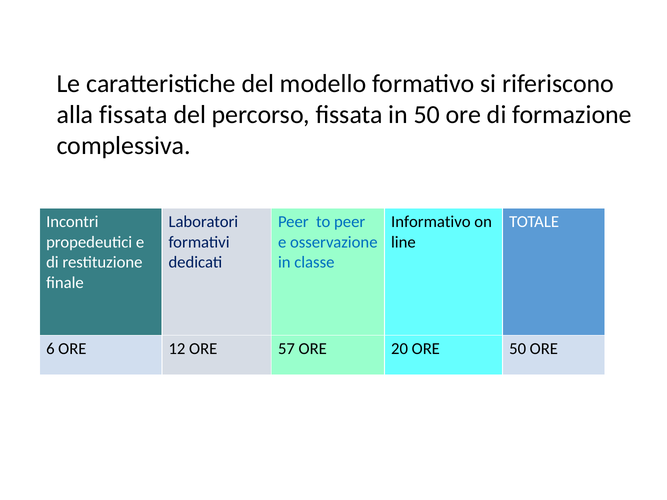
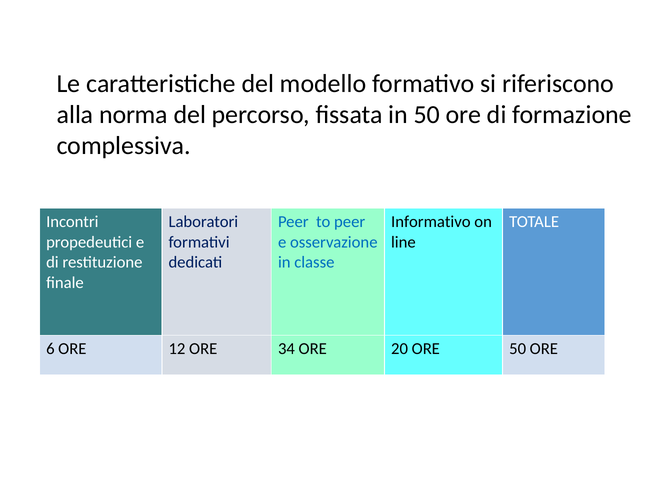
alla fissata: fissata -> norma
57: 57 -> 34
